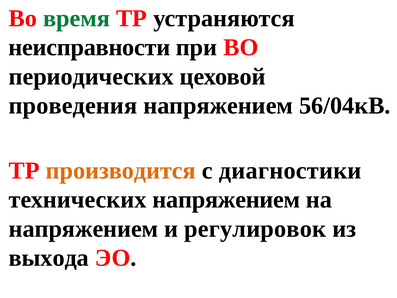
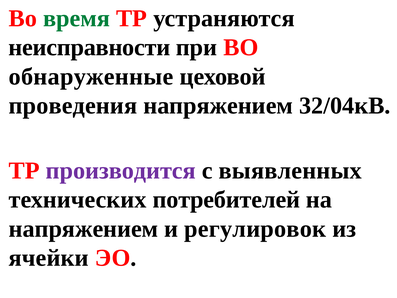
периодических: периодических -> обнаруженные
56/04кВ: 56/04кВ -> 32/04кВ
производится colour: orange -> purple
диагностики: диагностики -> выявленных
технических напряжением: напряжением -> потребителей
выхода: выхода -> ячейки
